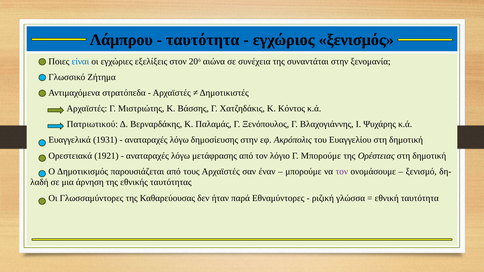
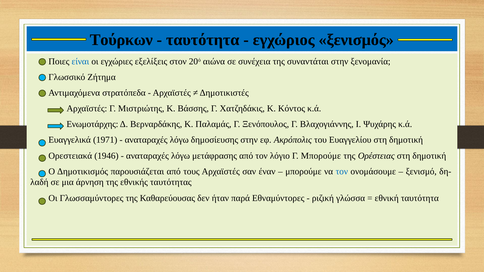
Λάμπρου: Λάμπρου -> Τούρκων
Πατριωτικού: Πατριωτικού -> Ενωμοτάρχης
1931: 1931 -> 1971
1921: 1921 -> 1946
τον at (342, 172) colour: purple -> blue
